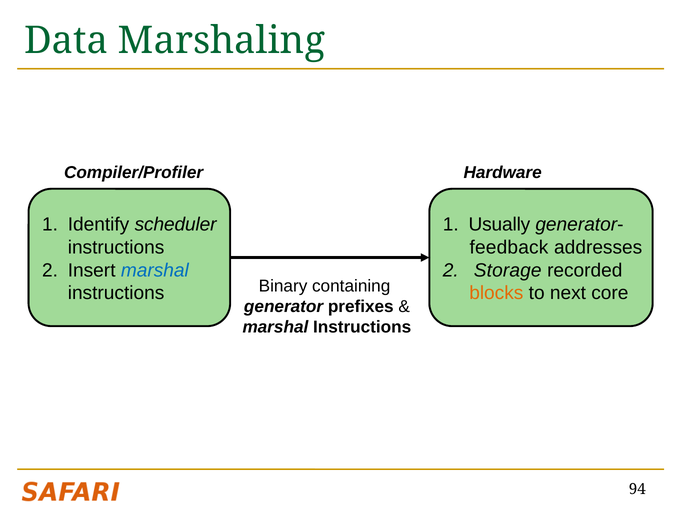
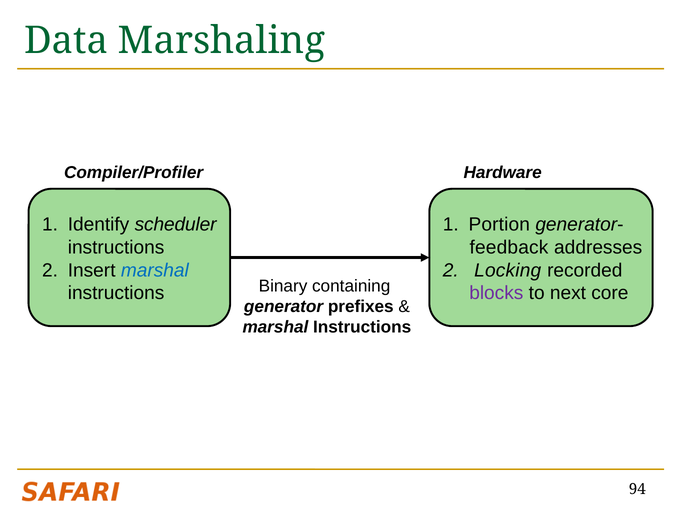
Usually: Usually -> Portion
Storage: Storage -> Locking
blocks colour: orange -> purple
